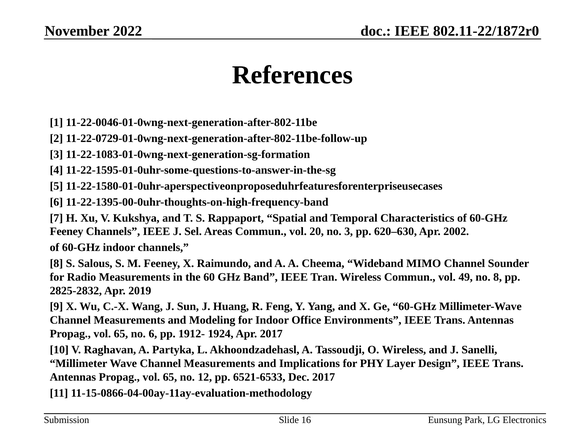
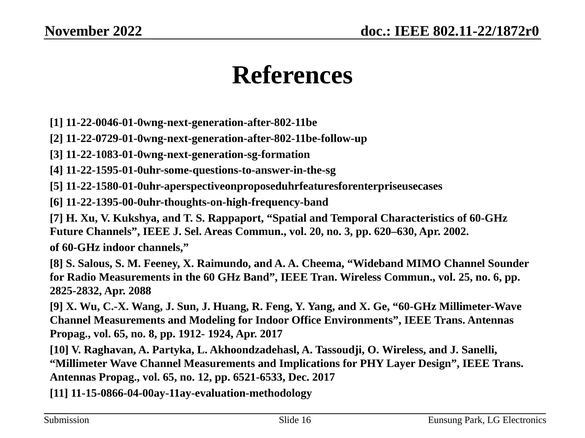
Feeney at (67, 232): Feeney -> Future
49: 49 -> 25
no 8: 8 -> 6
2019: 2019 -> 2088
no 6: 6 -> 8
